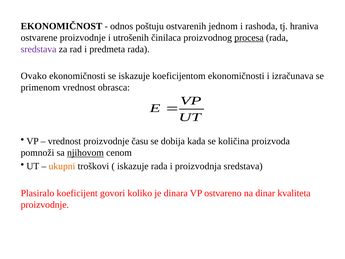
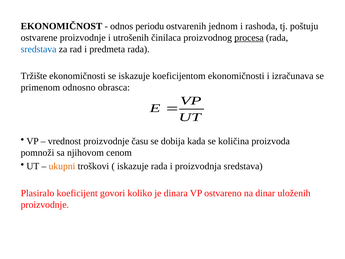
poštuju: poštuju -> periodu
hraniva: hraniva -> poštuju
sredstava at (39, 49) colour: purple -> blue
Ovako: Ovako -> Tržište
primenom vrednost: vrednost -> odnosno
njihovom underline: present -> none
kvaliteta: kvaliteta -> uloženih
